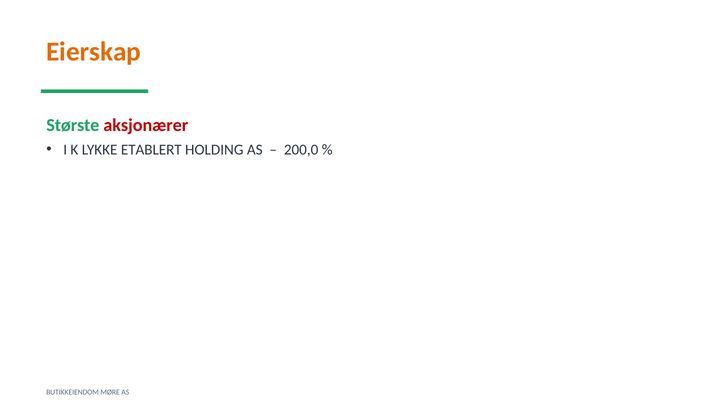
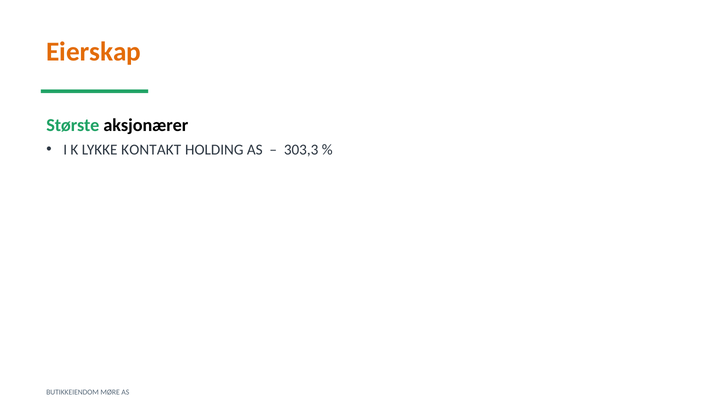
aksjonærer colour: red -> black
ETABLERT: ETABLERT -> KONTAKT
200,0: 200,0 -> 303,3
